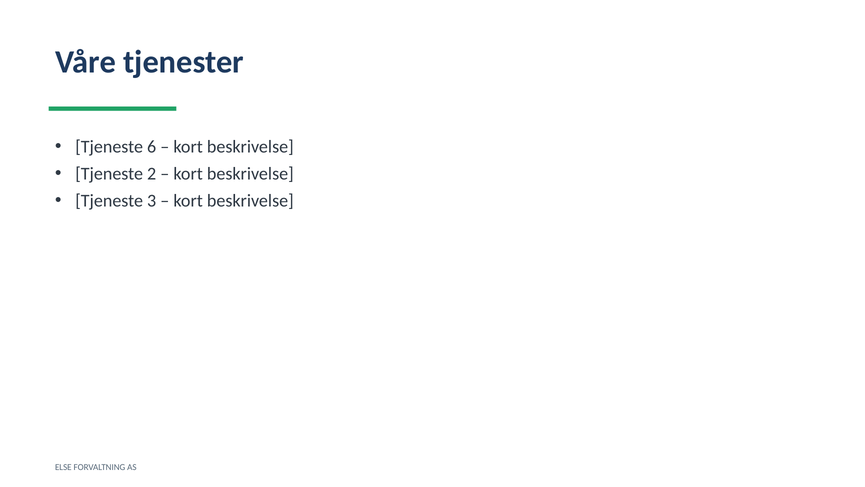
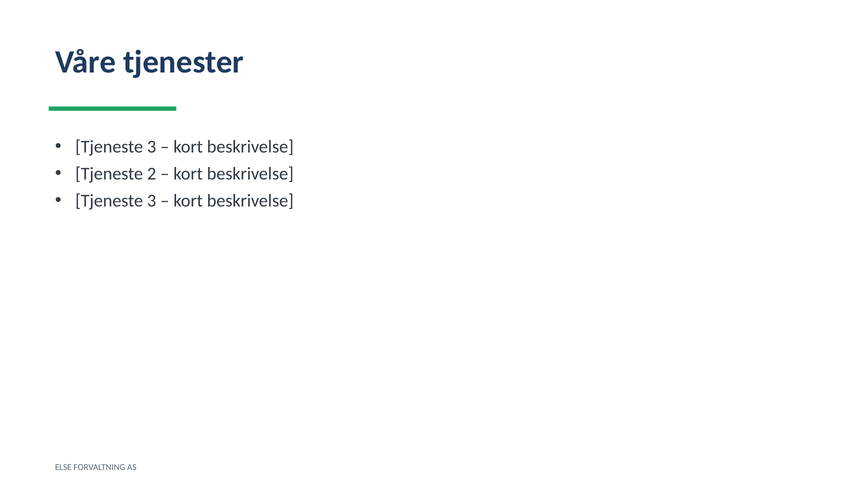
6 at (152, 147): 6 -> 3
